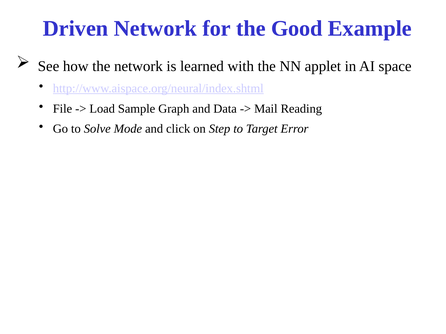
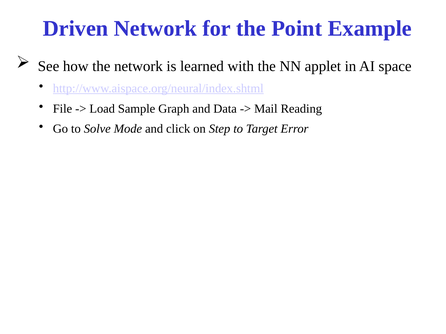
Good: Good -> Point
